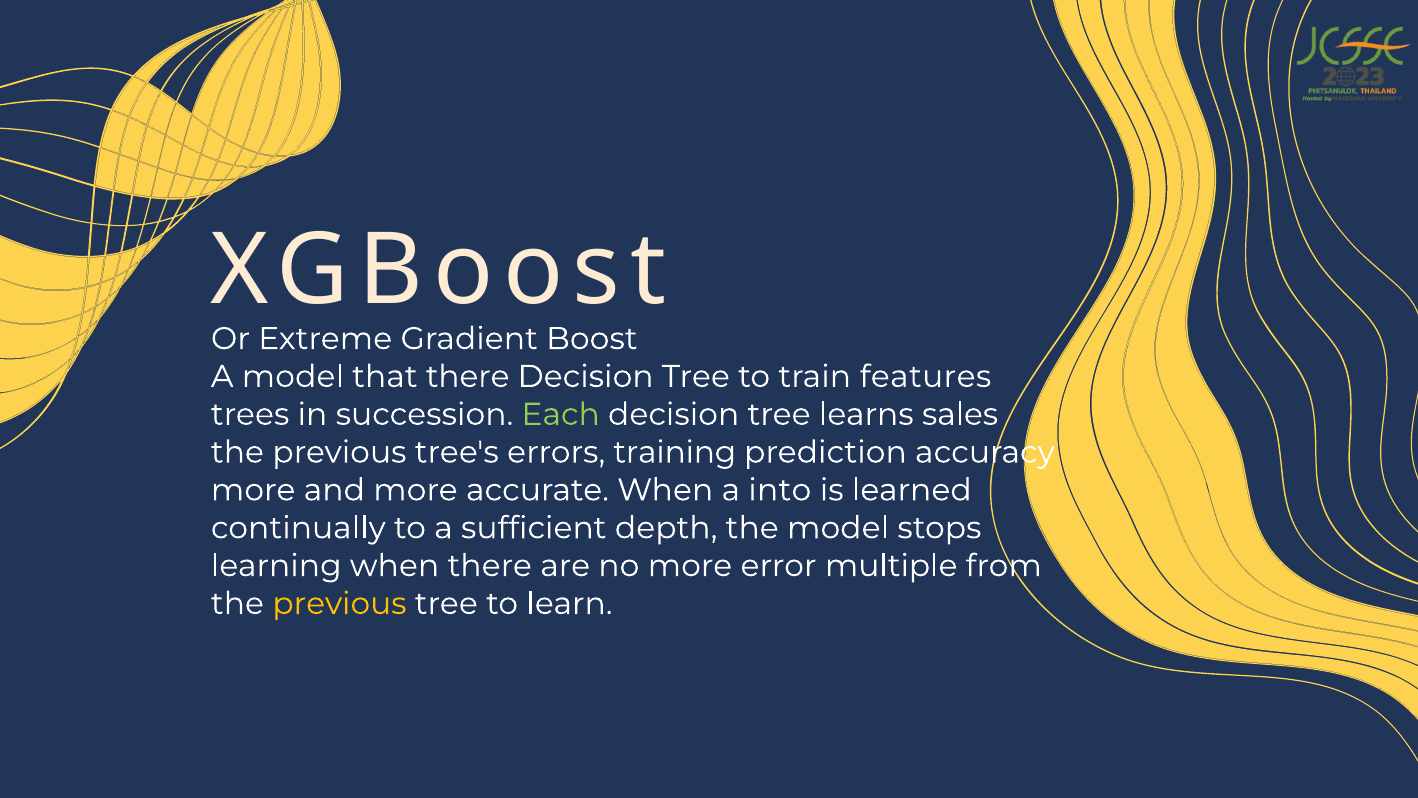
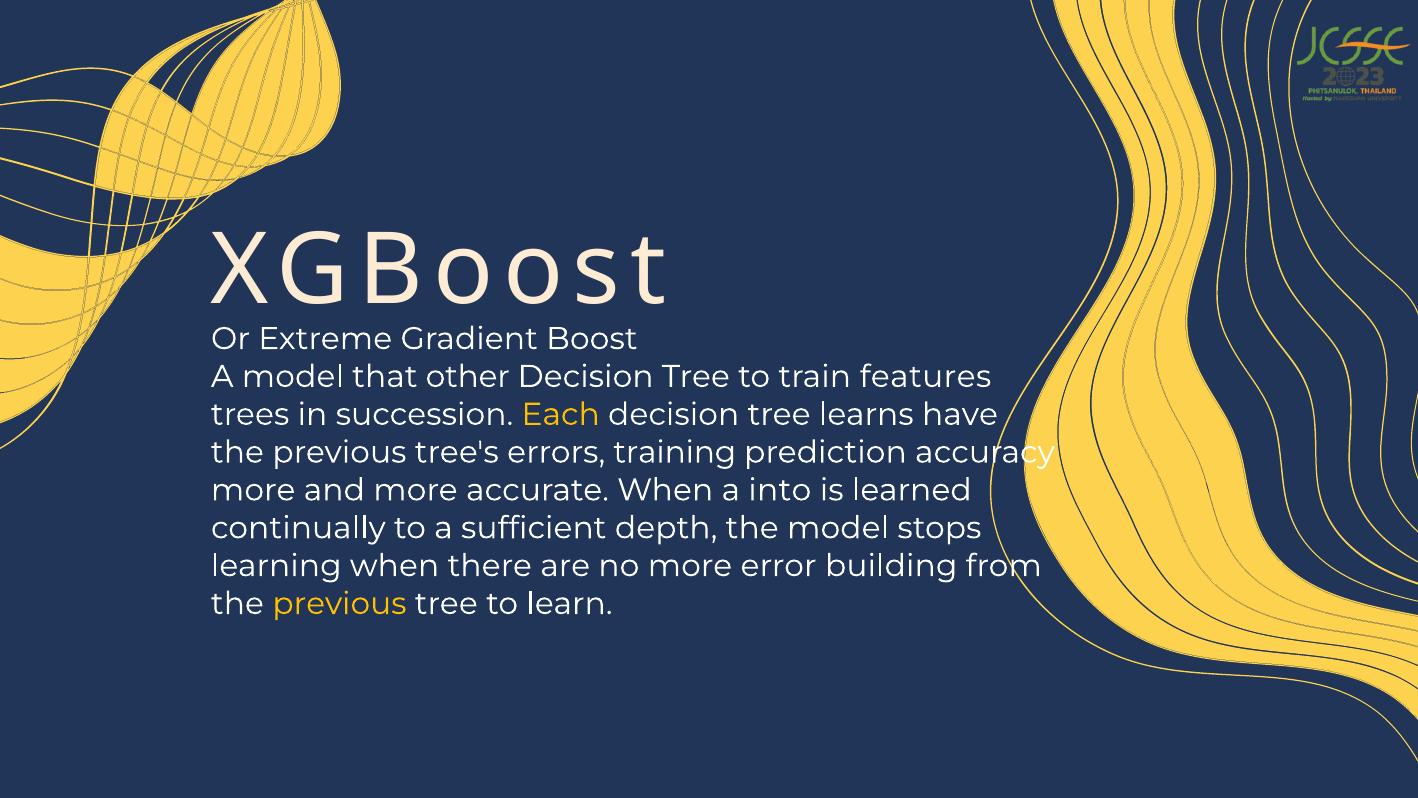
that there: there -> other
Each colour: light green -> yellow
sales: sales -> have
multiple: multiple -> building
